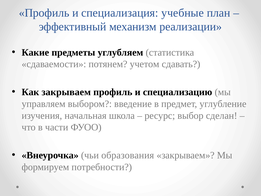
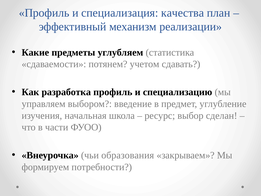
учебные: учебные -> качества
Как закрываем: закрываем -> разработка
